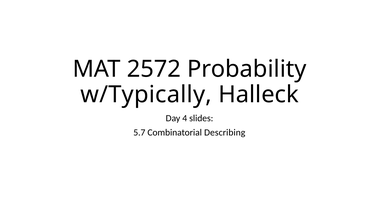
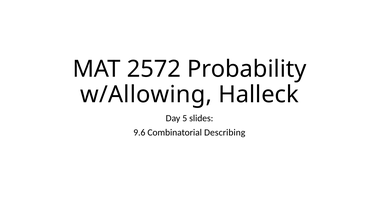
w/Typically: w/Typically -> w/Allowing
4: 4 -> 5
5.7: 5.7 -> 9.6
